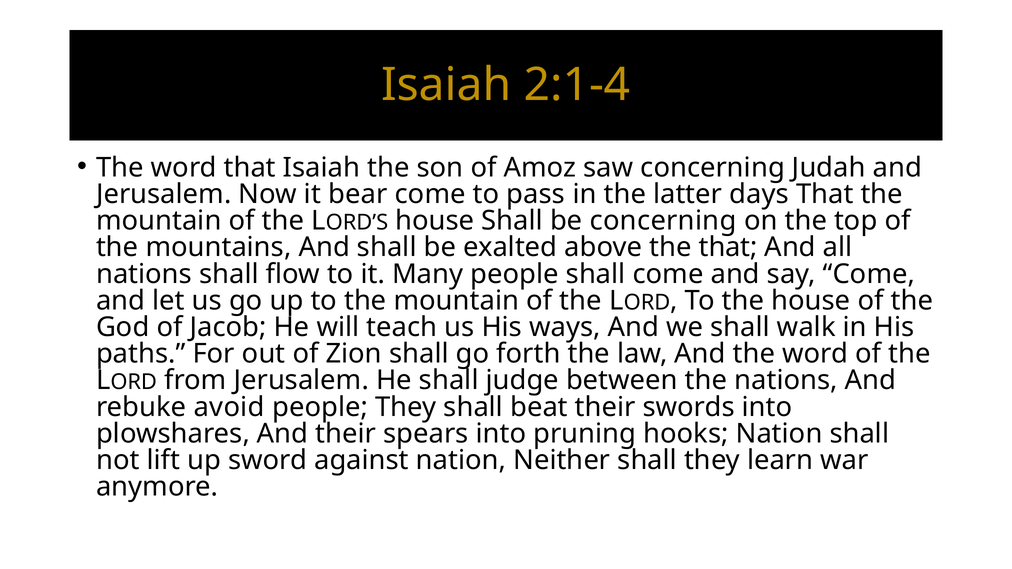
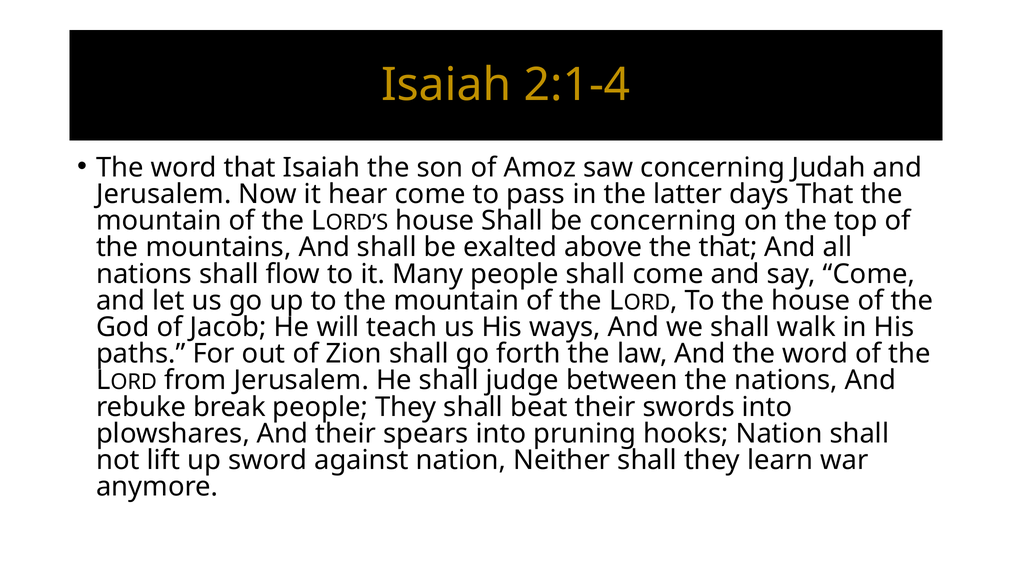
bear: bear -> hear
avoid: avoid -> break
